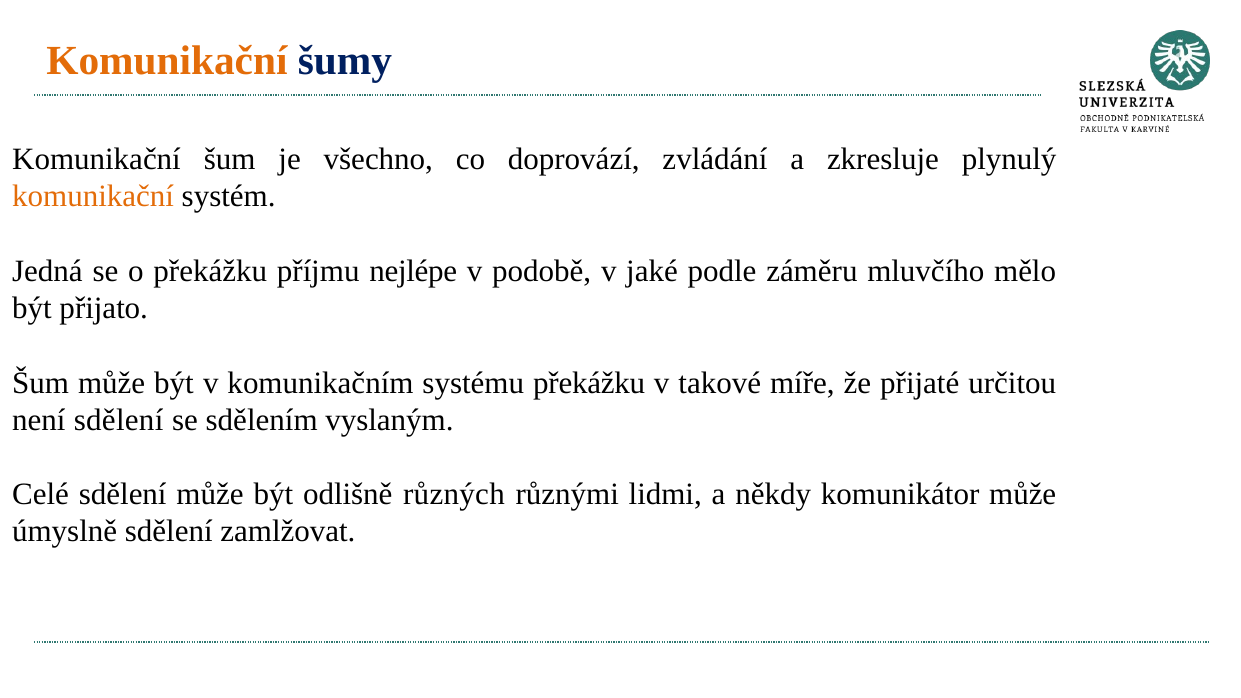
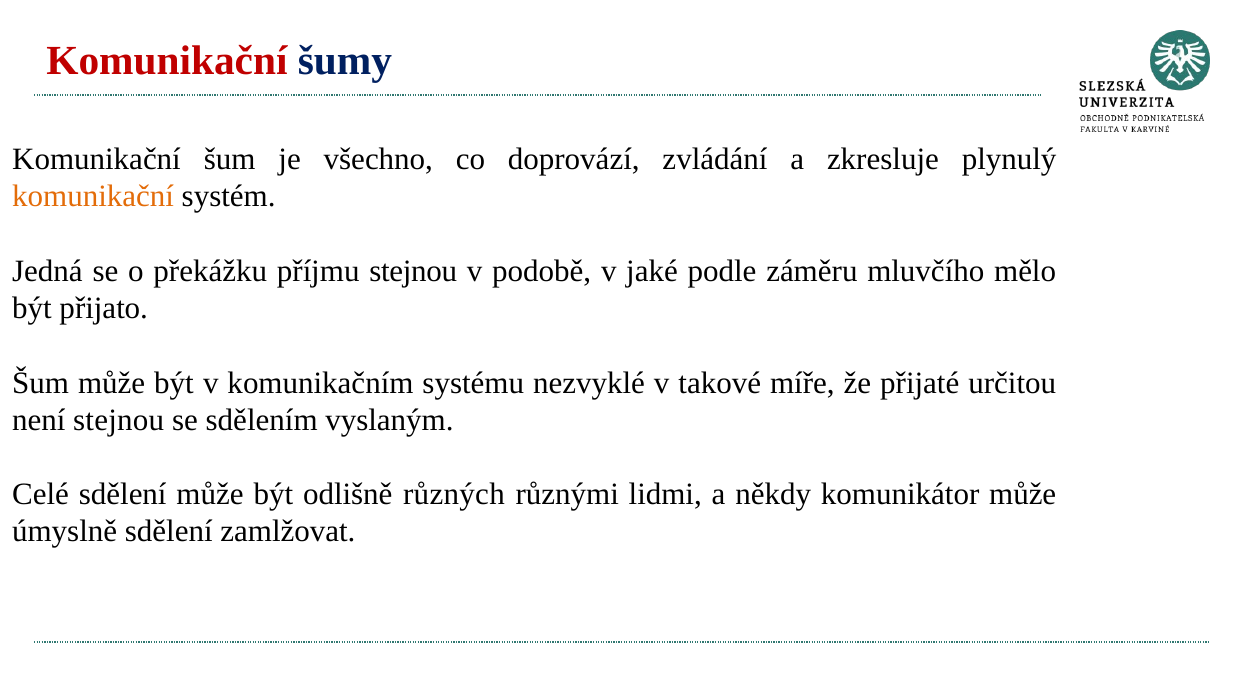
Komunikační at (167, 60) colour: orange -> red
příjmu nejlépe: nejlépe -> stejnou
systému překážku: překážku -> nezvyklé
není sdělení: sdělení -> stejnou
